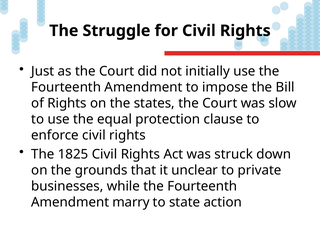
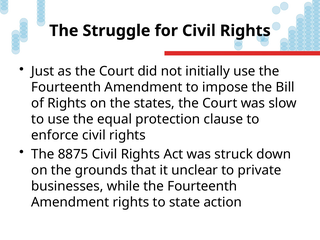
1825: 1825 -> 8875
Amendment marry: marry -> rights
